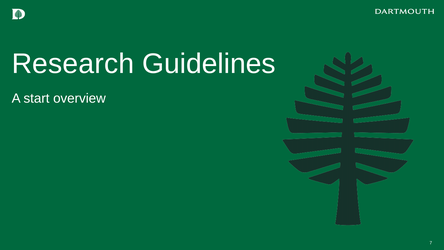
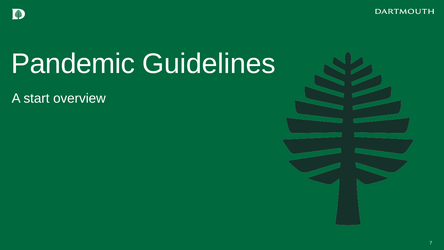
Research: Research -> Pandemic
